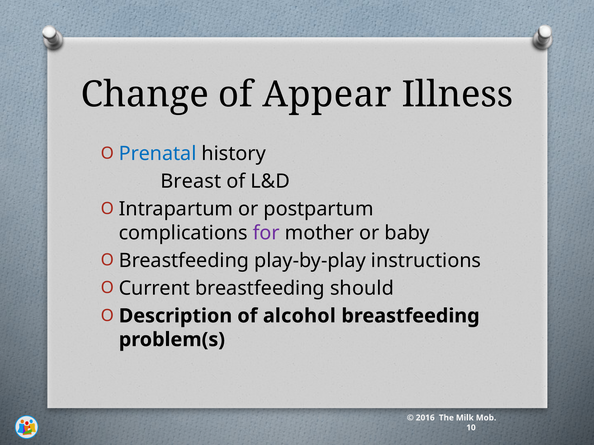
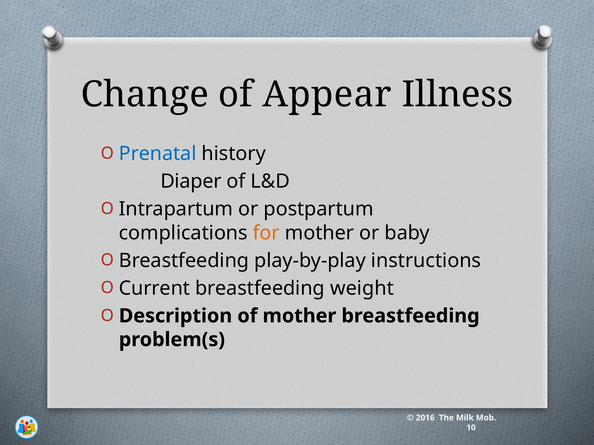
Breast: Breast -> Diaper
for colour: purple -> orange
should: should -> weight
of alcohol: alcohol -> mother
